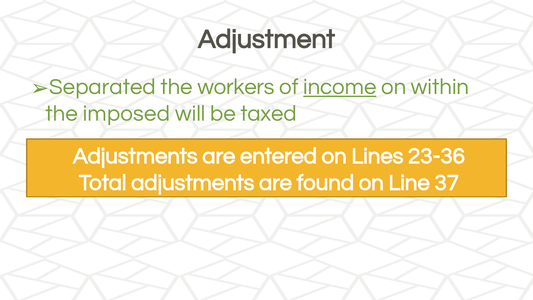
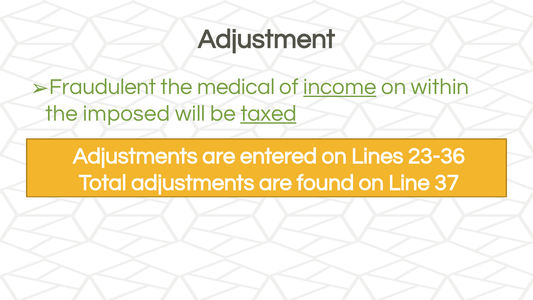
Separated: Separated -> Fraudulent
workers: workers -> medical
taxed underline: none -> present
